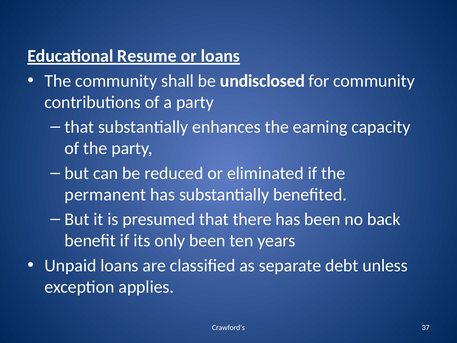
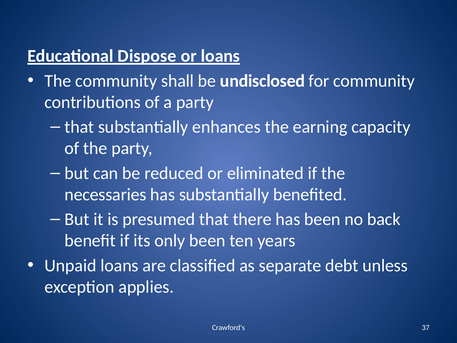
Resume: Resume -> Dispose
permanent: permanent -> necessaries
